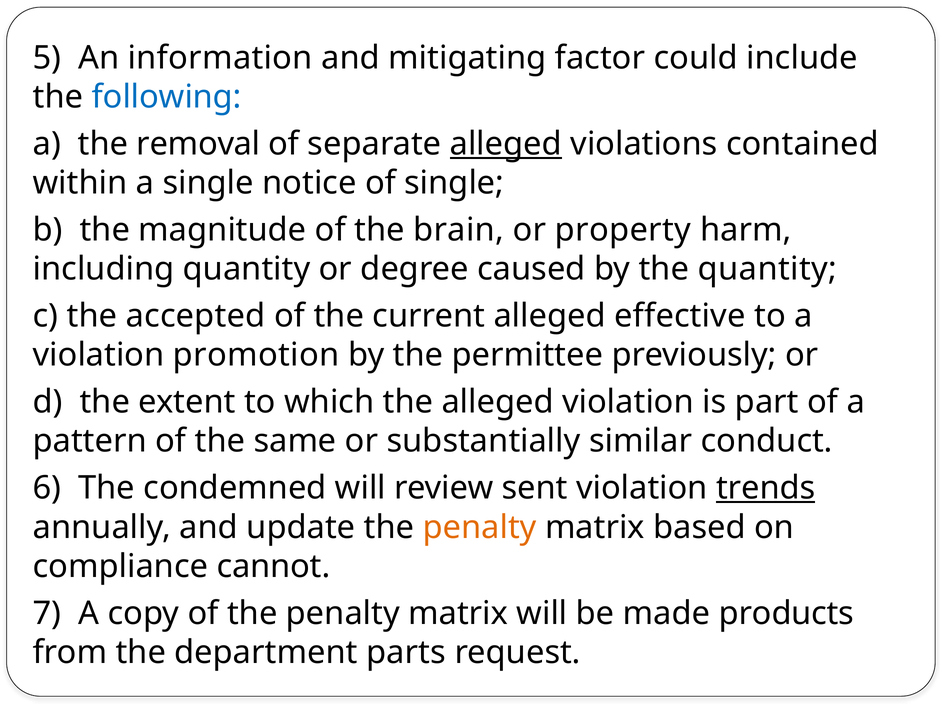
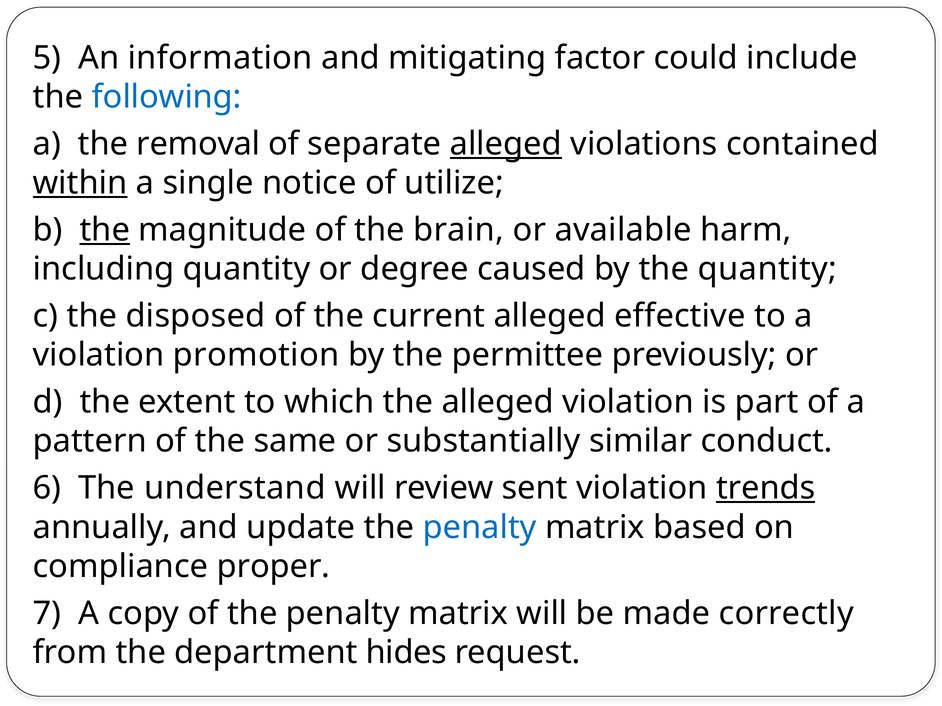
within underline: none -> present
of single: single -> utilize
the at (105, 230) underline: none -> present
property: property -> available
accepted: accepted -> disposed
condemned: condemned -> understand
penalty at (480, 528) colour: orange -> blue
cannot: cannot -> proper
products: products -> correctly
parts: parts -> hides
